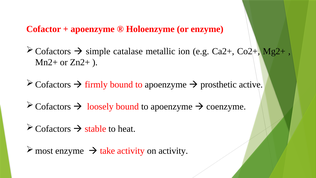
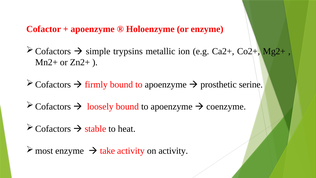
catalase: catalase -> trypsins
active: active -> serine
